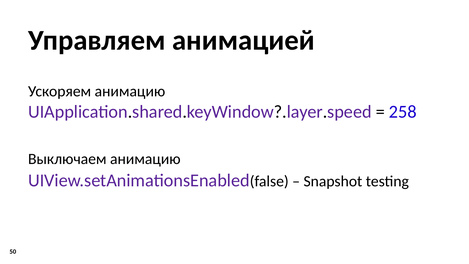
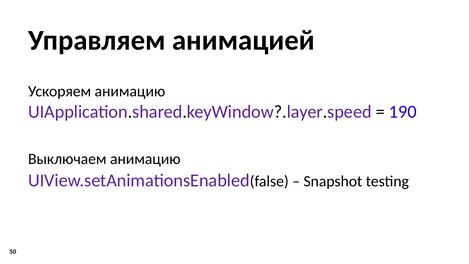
258: 258 -> 190
